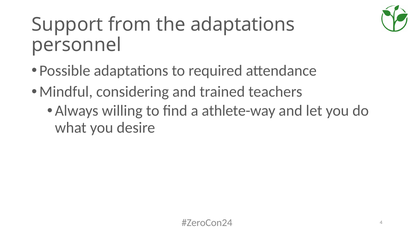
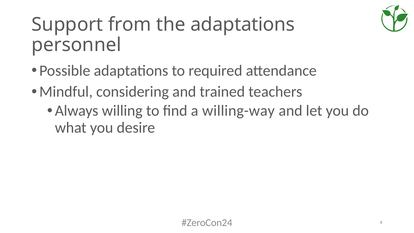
athlete-way: athlete-way -> willing-way
